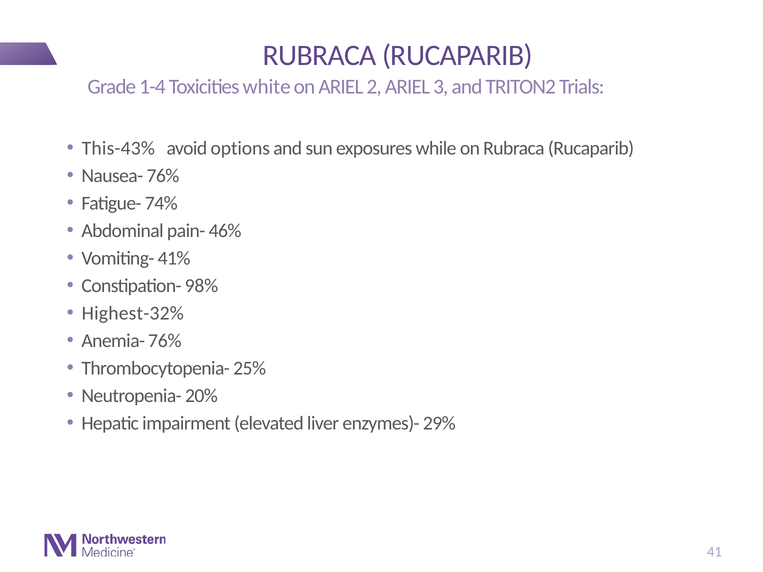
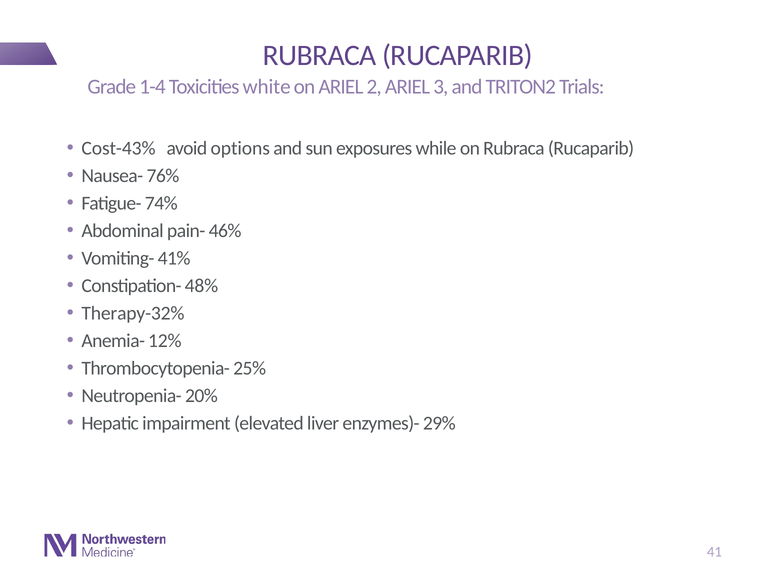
This-43%: This-43% -> Cost-43%
98%: 98% -> 48%
Highest-32%: Highest-32% -> Therapy-32%
Anemia- 76%: 76% -> 12%
